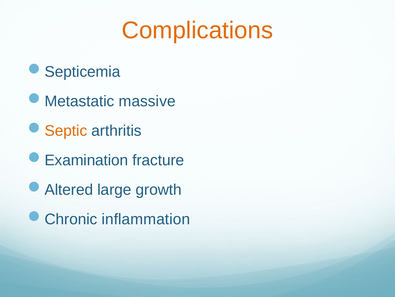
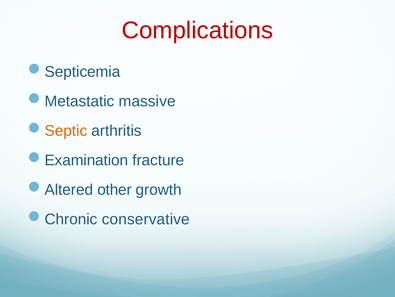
Complications colour: orange -> red
large: large -> other
inflammation: inflammation -> conservative
